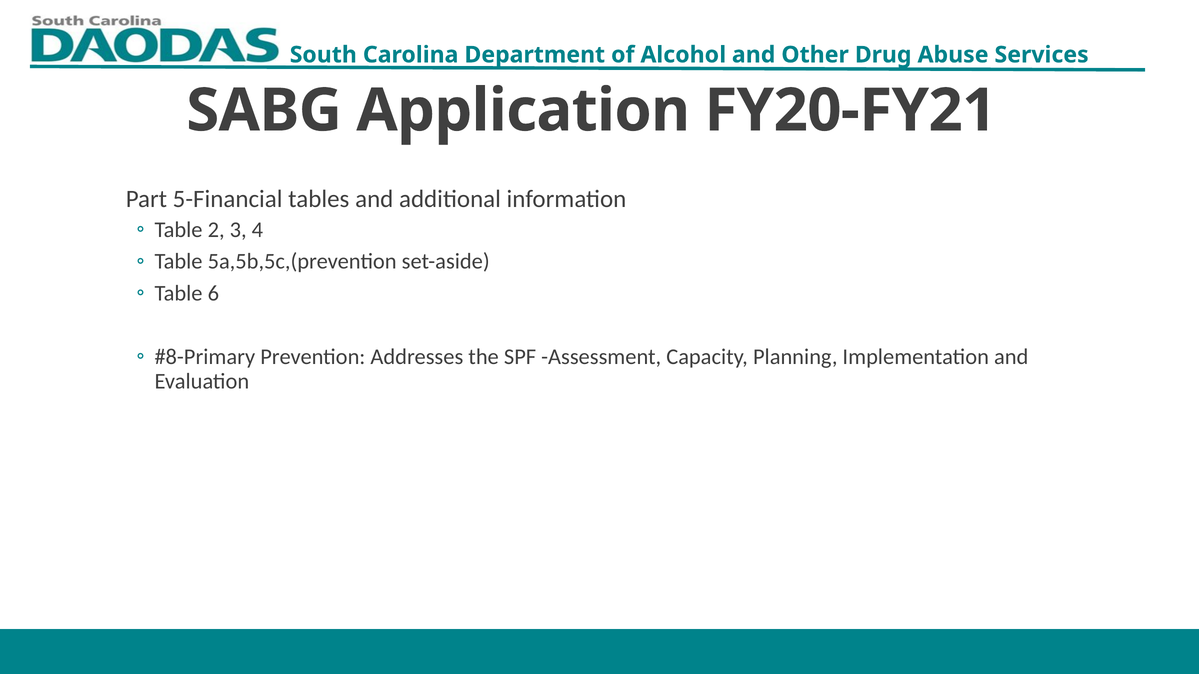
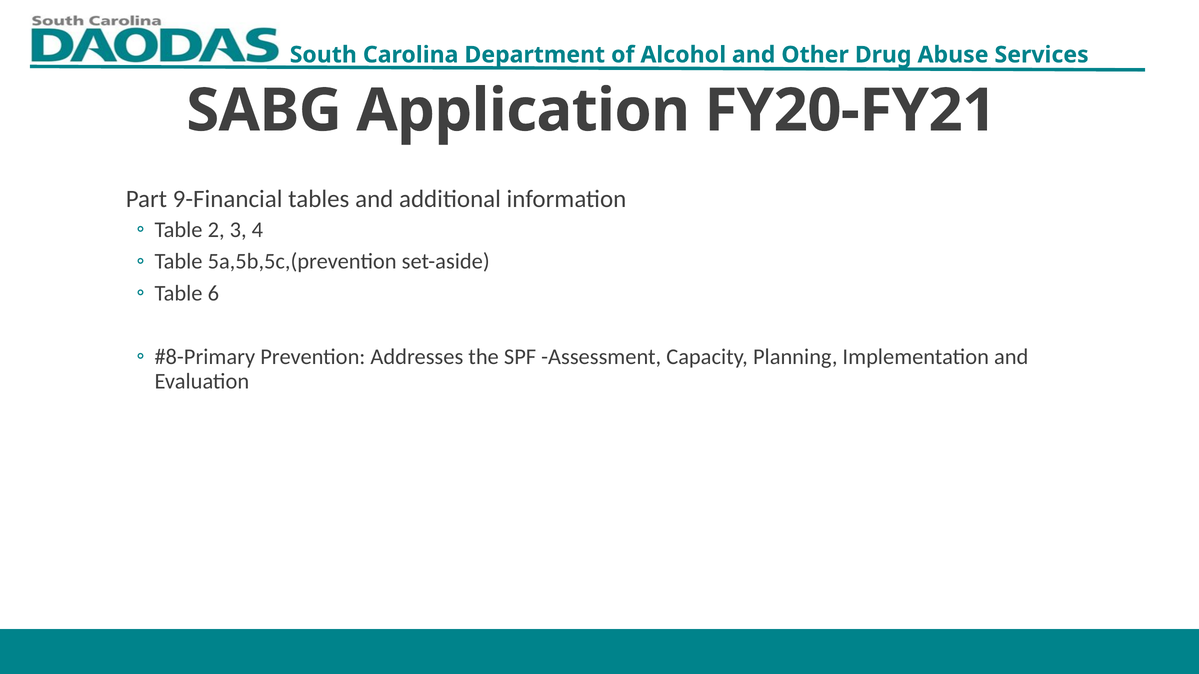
5-Financial: 5-Financial -> 9-Financial
